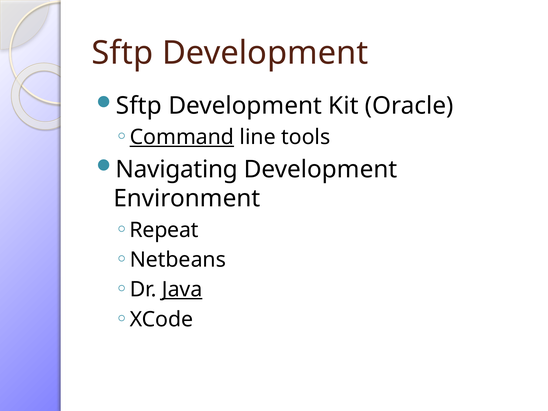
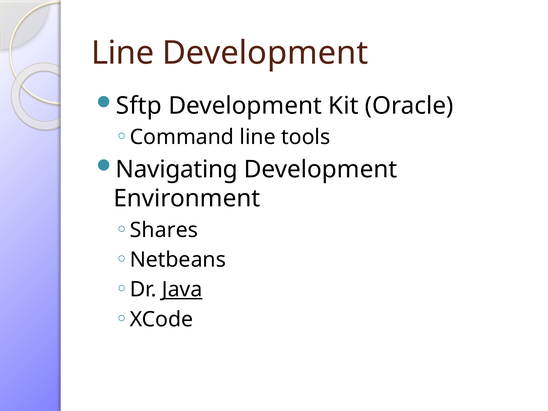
Sftp at (122, 53): Sftp -> Line
Command underline: present -> none
Repeat: Repeat -> Shares
